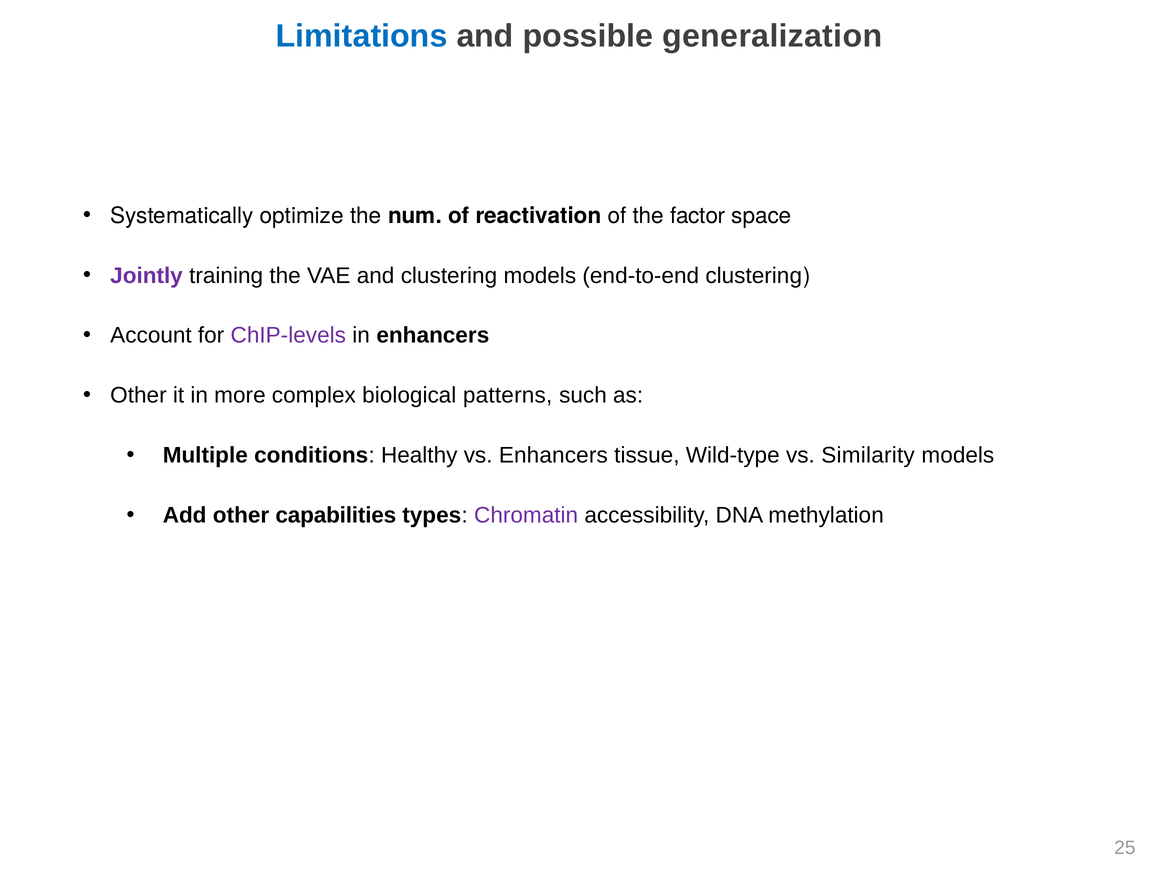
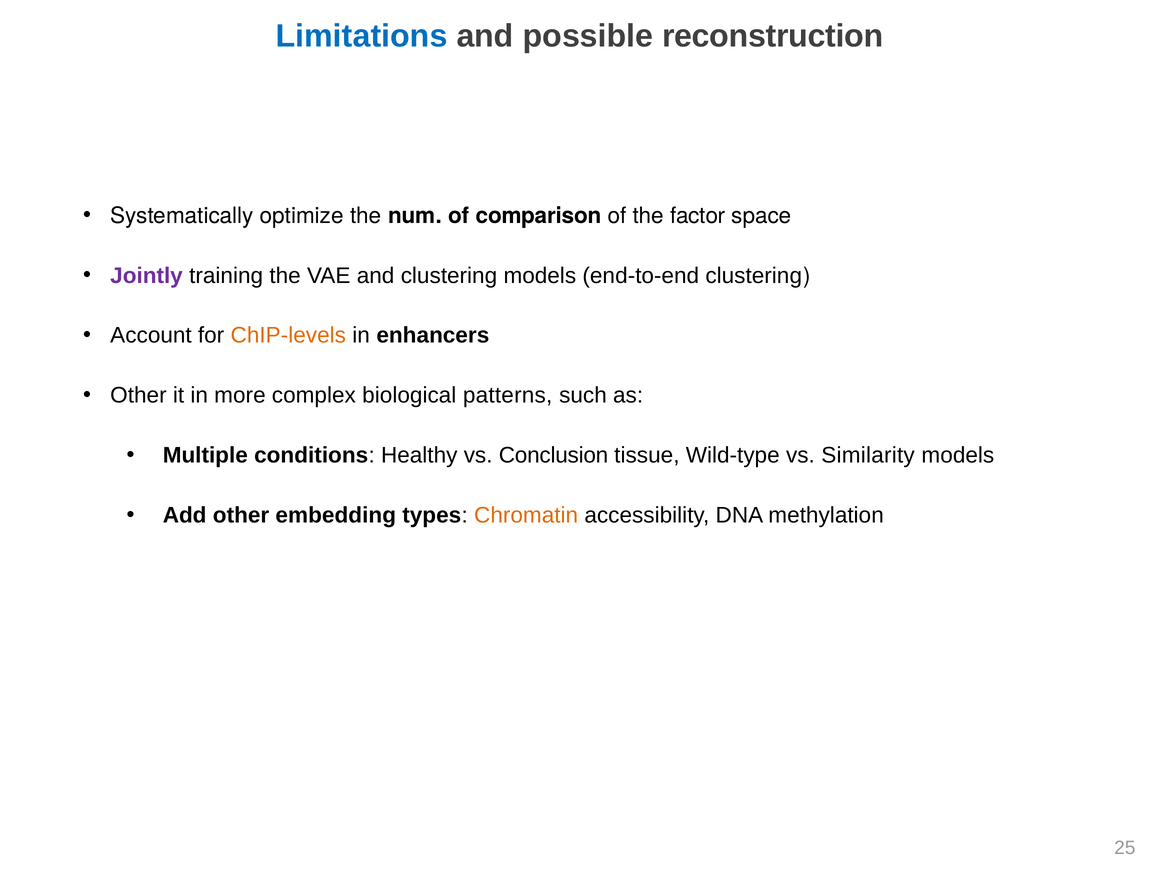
generalization: generalization -> reconstruction
reactivation: reactivation -> comparison
ChIP-levels colour: purple -> orange
vs Enhancers: Enhancers -> Conclusion
capabilities: capabilities -> embedding
Chromatin colour: purple -> orange
